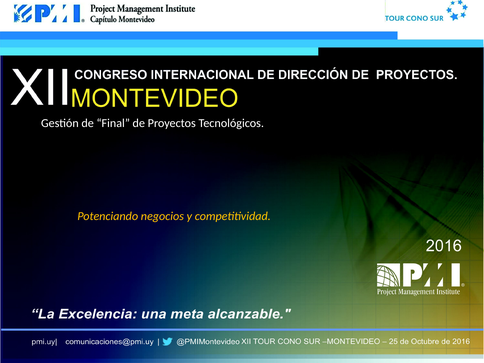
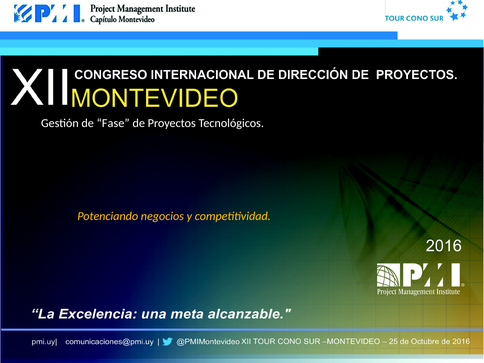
Final: Final -> Fase
